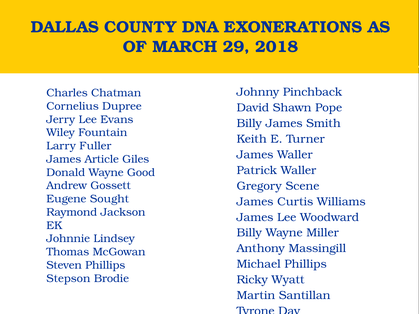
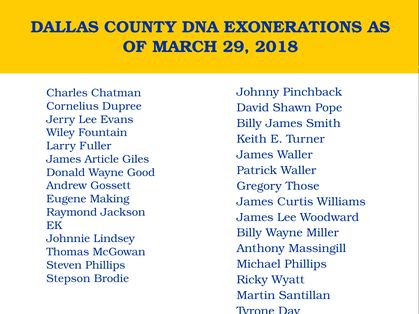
Scene: Scene -> Those
Sought: Sought -> Making
